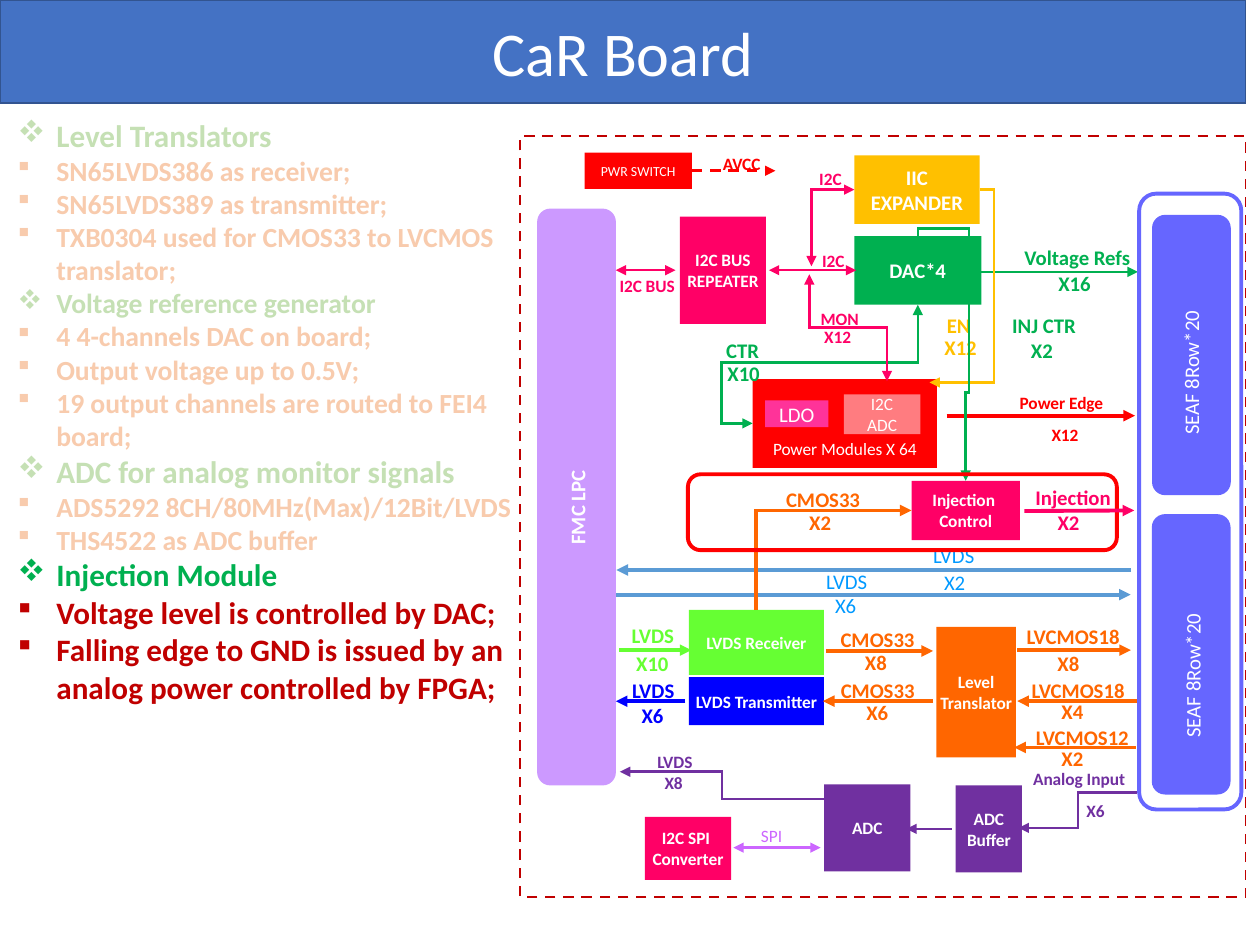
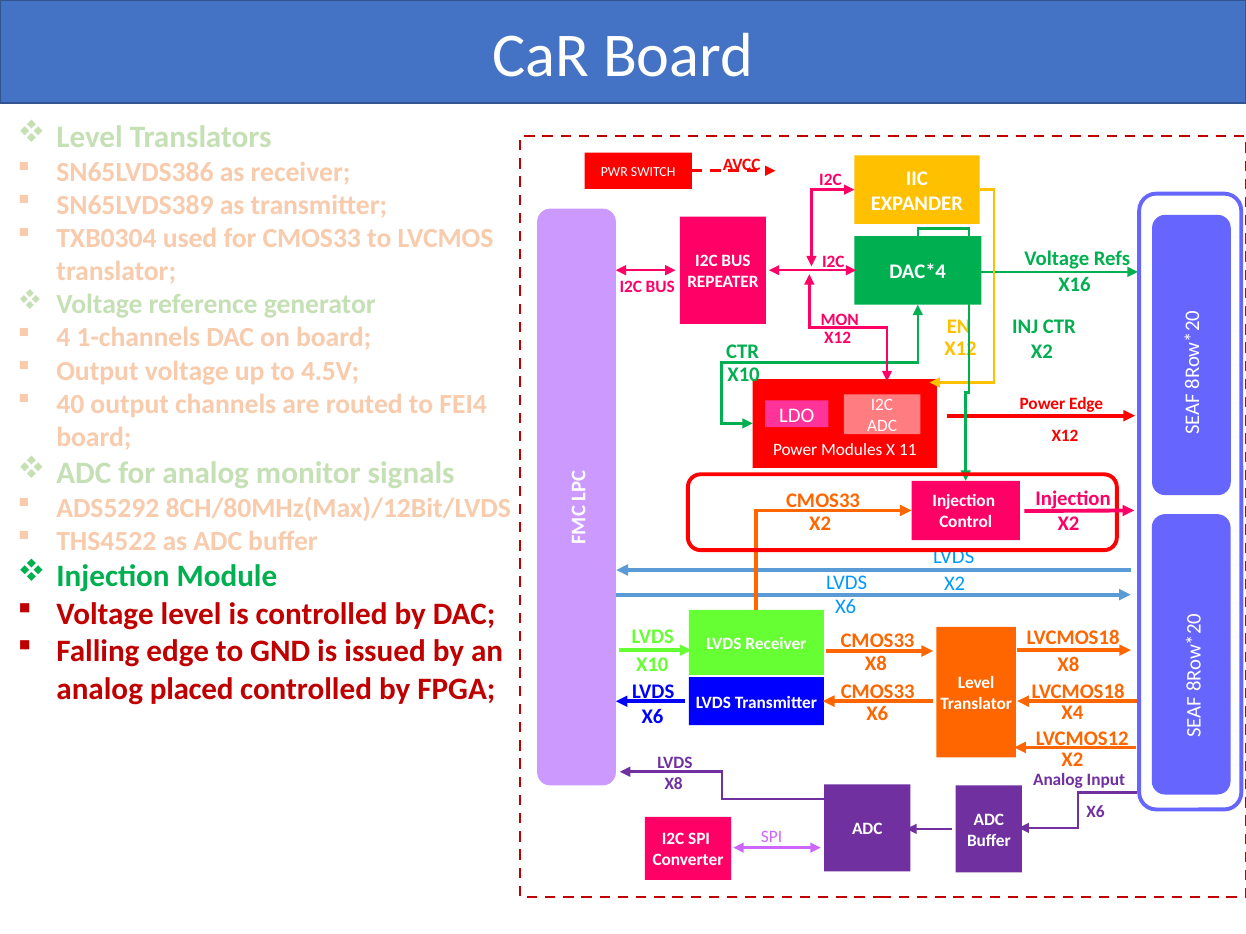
4-channels: 4-channels -> 1-channels
0.5V: 0.5V -> 4.5V
19: 19 -> 40
64: 64 -> 11
analog power: power -> placed
